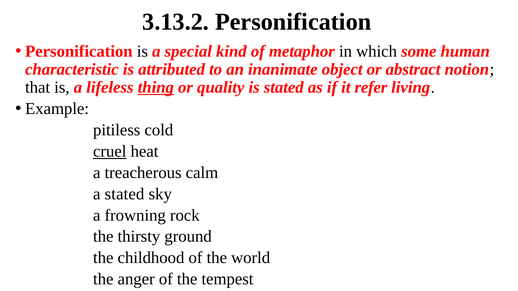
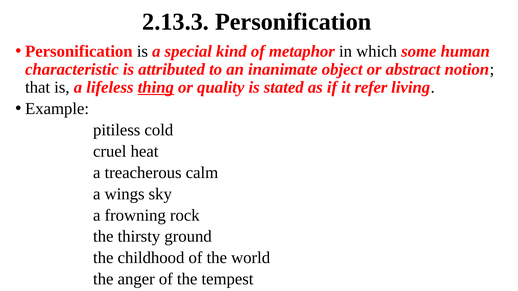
3.13.2: 3.13.2 -> 2.13.3
cruel underline: present -> none
a stated: stated -> wings
